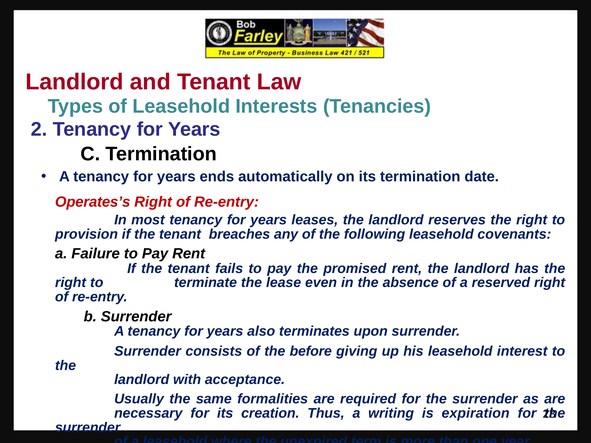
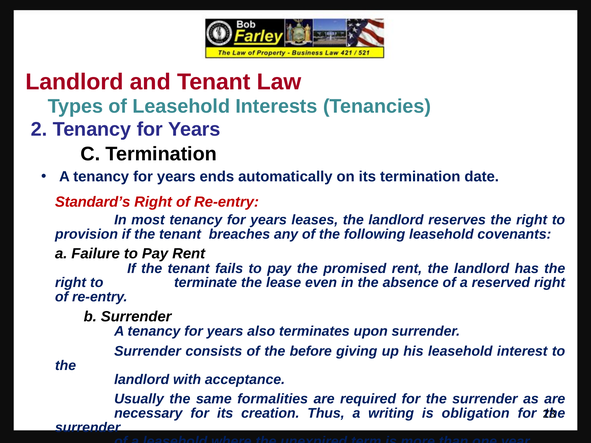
Operates’s: Operates’s -> Standard’s
expiration: expiration -> obligation
